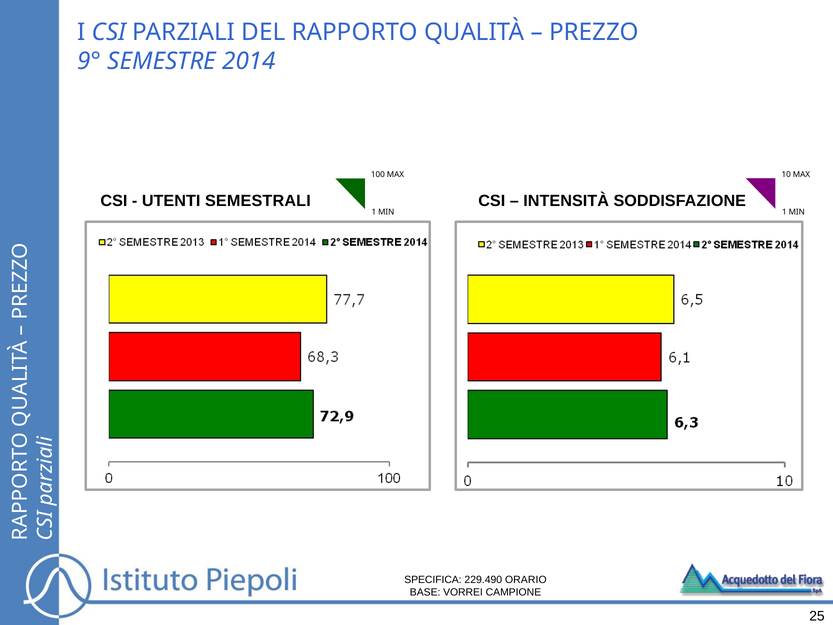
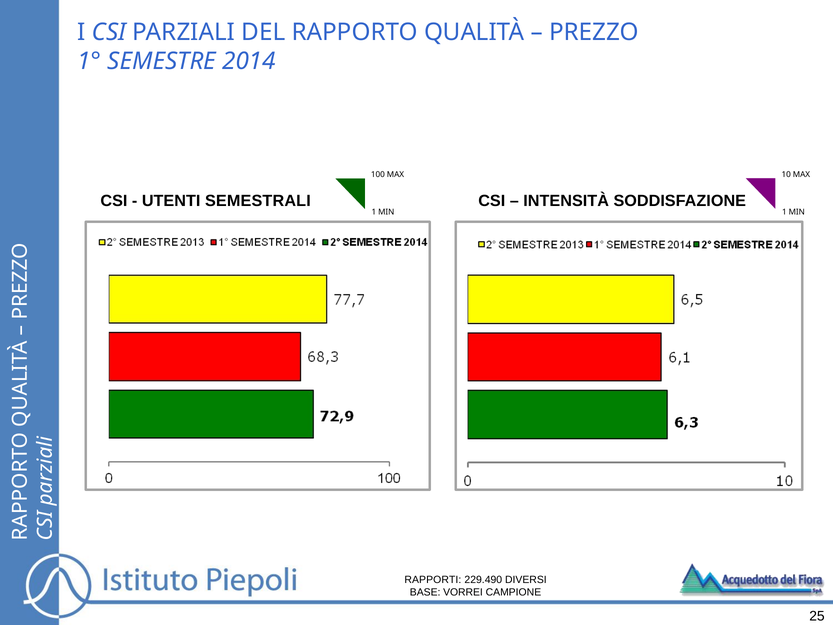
9°: 9° -> 1°
SPECIFICA: SPECIFICA -> RAPPORTI
ORARIO: ORARIO -> DIVERSI
